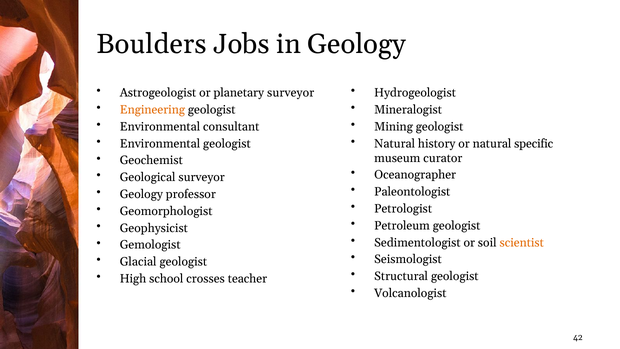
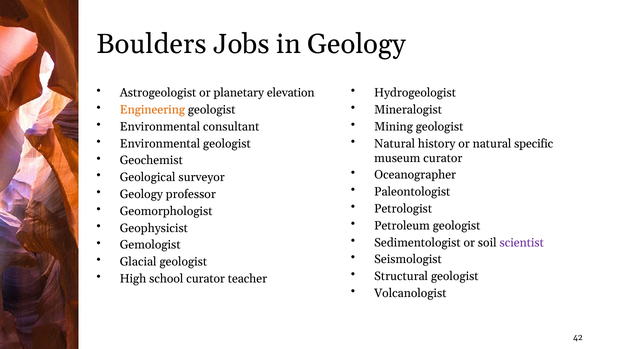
planetary surveyor: surveyor -> elevation
scientist colour: orange -> purple
school crosses: crosses -> curator
